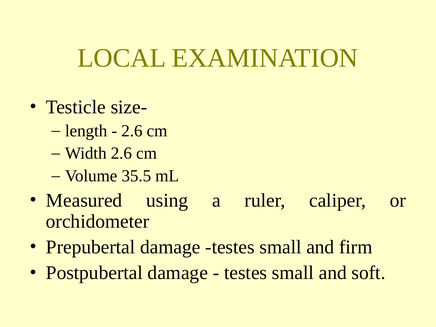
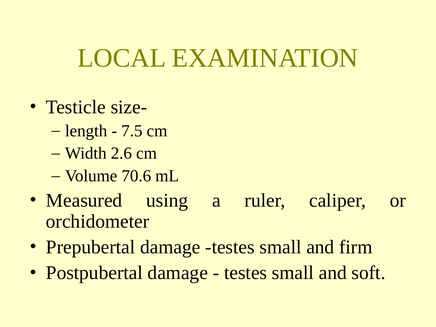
2.6 at (132, 131): 2.6 -> 7.5
35.5: 35.5 -> 70.6
